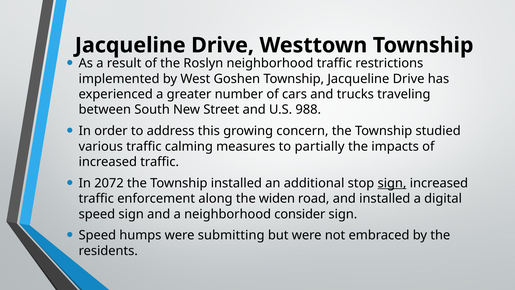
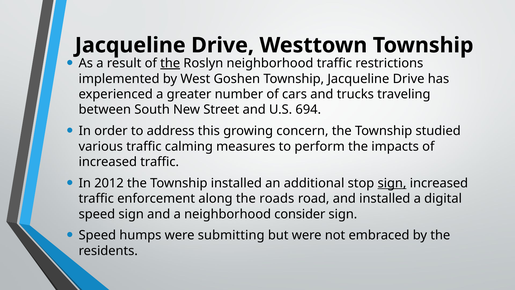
the at (170, 63) underline: none -> present
988: 988 -> 694
partially: partially -> perform
2072: 2072 -> 2012
widen: widen -> roads
